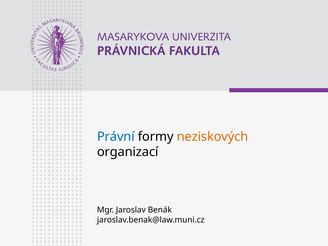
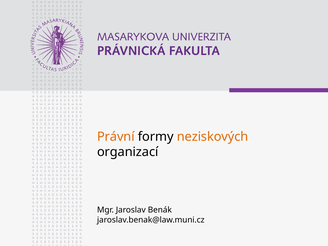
Právní colour: blue -> orange
